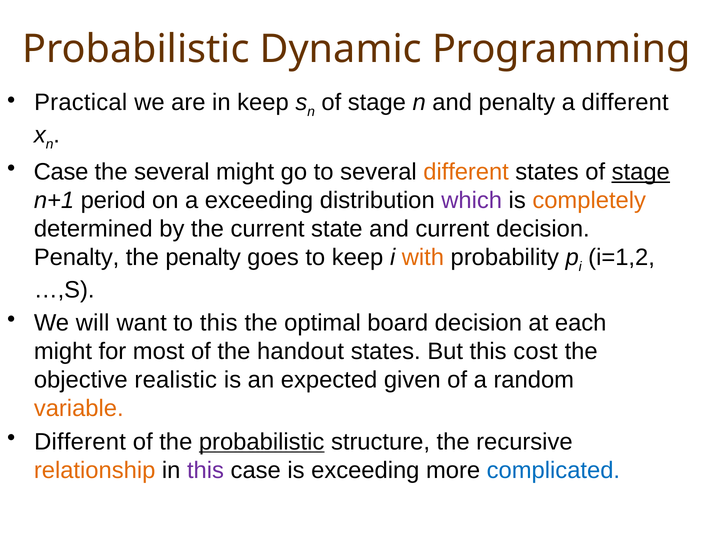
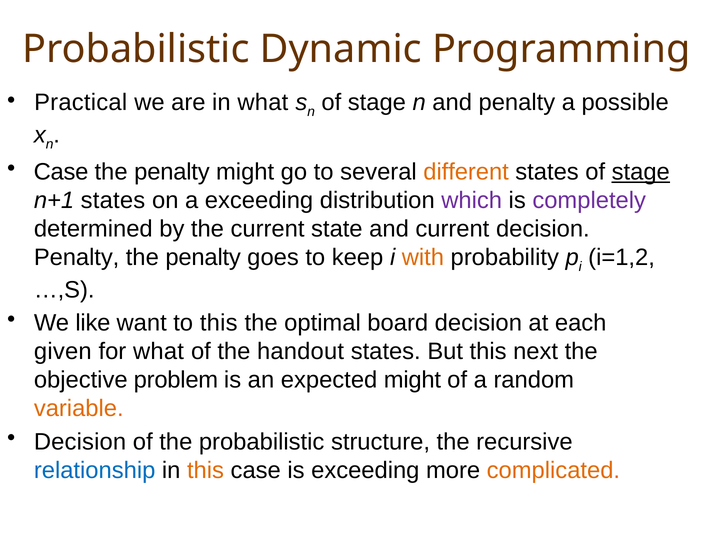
in keep: keep -> what
a different: different -> possible
several at (172, 172): several -> penalty
n+1 period: period -> states
completely colour: orange -> purple
will: will -> like
might at (63, 352): might -> given
for most: most -> what
cost: cost -> next
realistic: realistic -> problem
expected given: given -> might
Different at (80, 442): Different -> Decision
probabilistic at (262, 442) underline: present -> none
relationship colour: orange -> blue
this at (206, 471) colour: purple -> orange
complicated colour: blue -> orange
